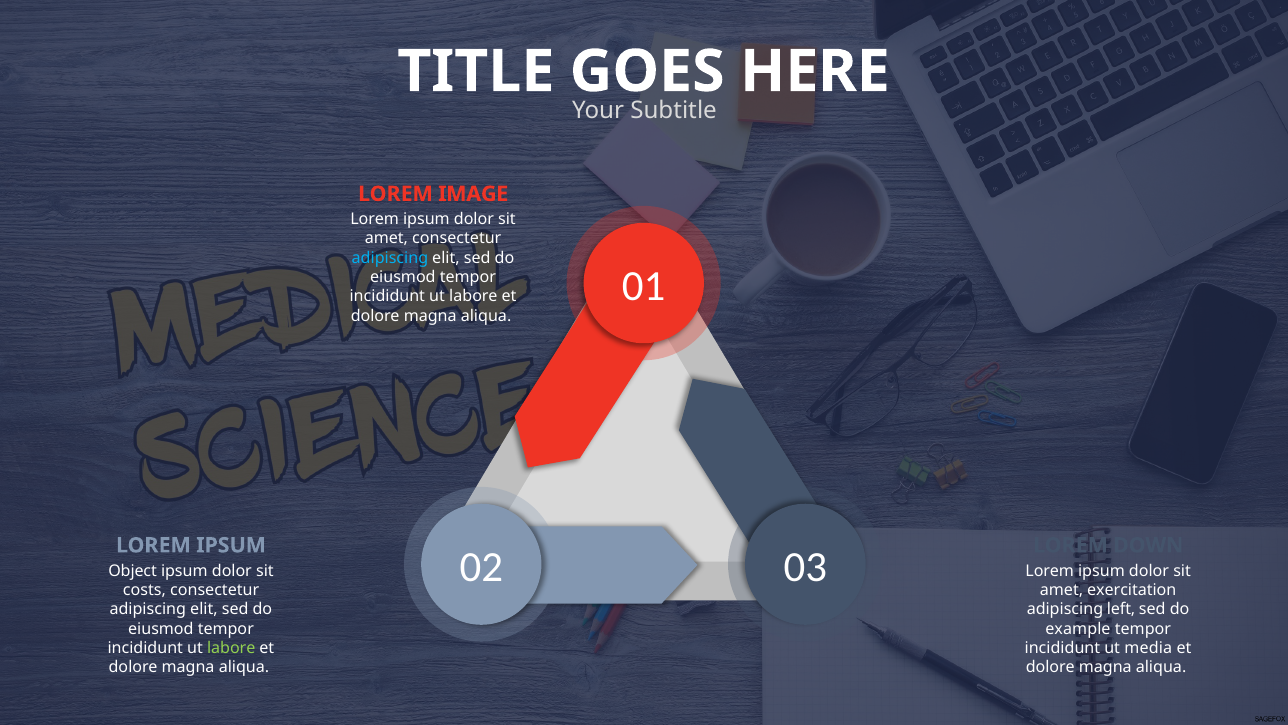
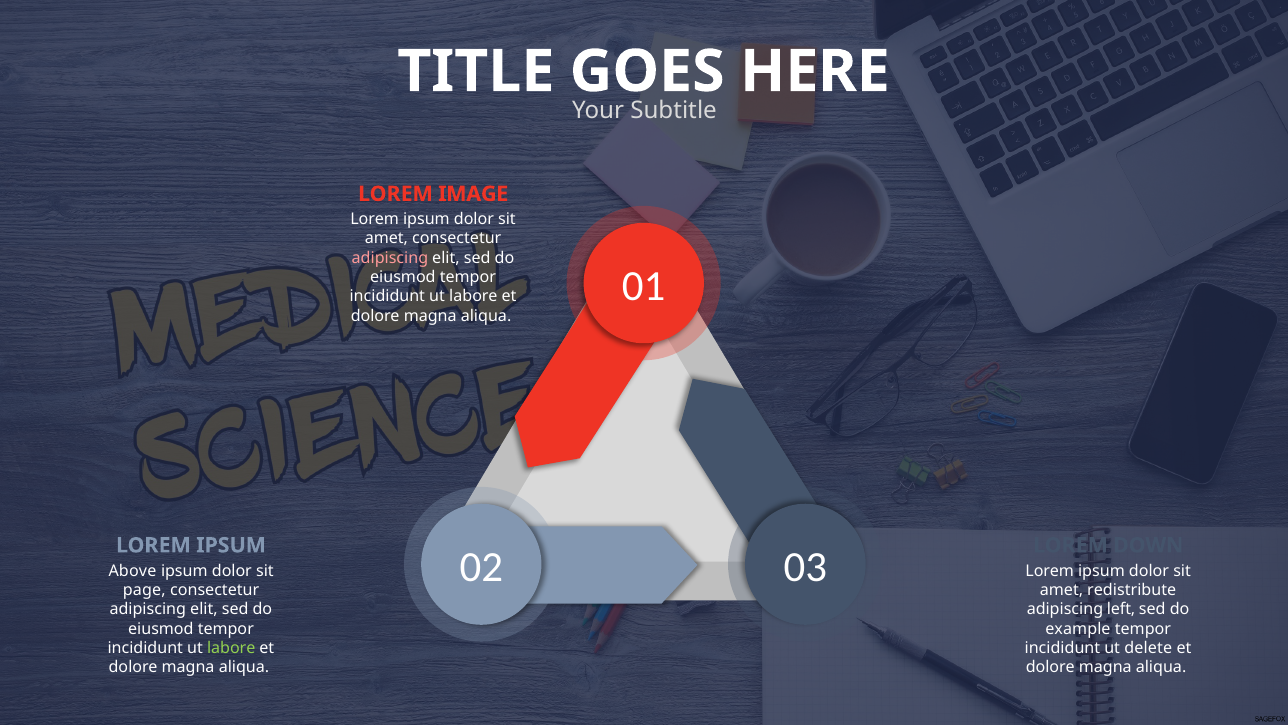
adipiscing at (390, 258) colour: light blue -> pink
Object: Object -> Above
costs: costs -> page
exercitation: exercitation -> redistribute
media: media -> delete
